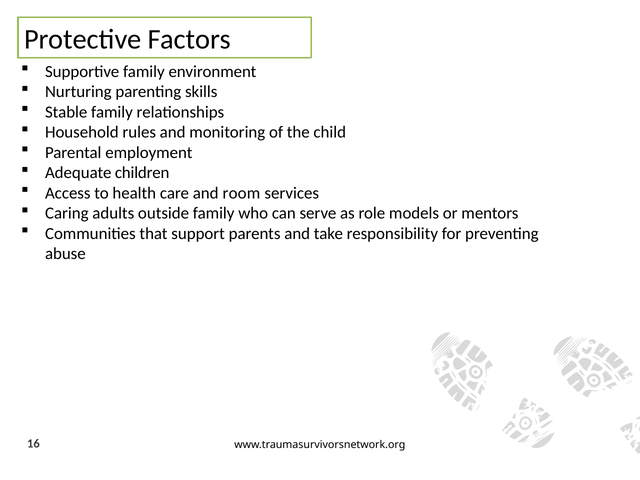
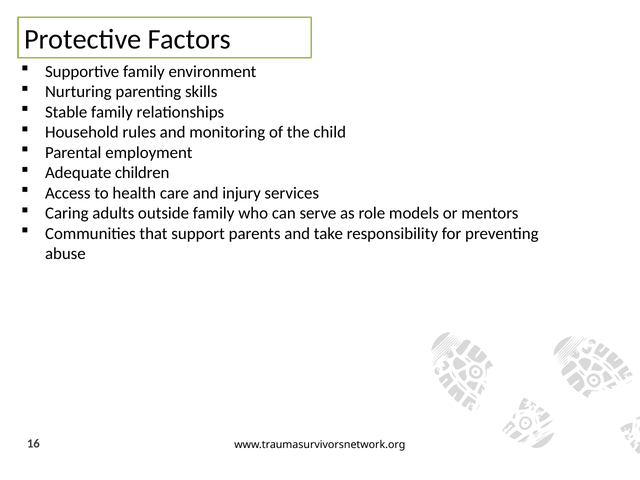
room: room -> injury
